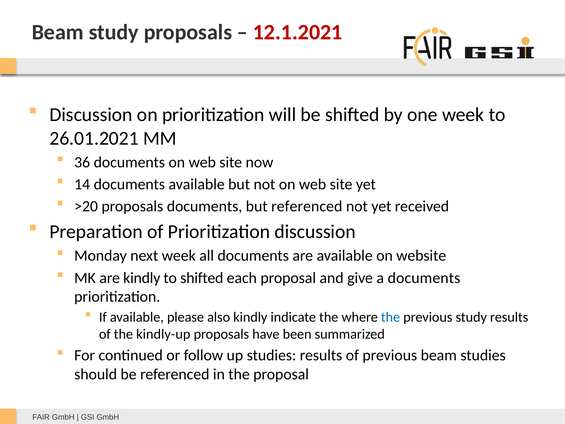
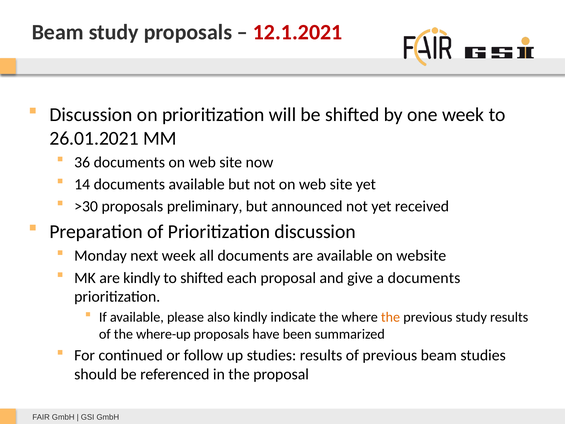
>20: >20 -> >30
proposals documents: documents -> preliminary
but referenced: referenced -> announced
the at (391, 317) colour: blue -> orange
kindly-up: kindly-up -> where-up
